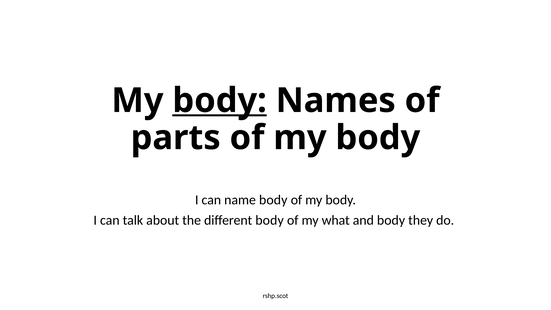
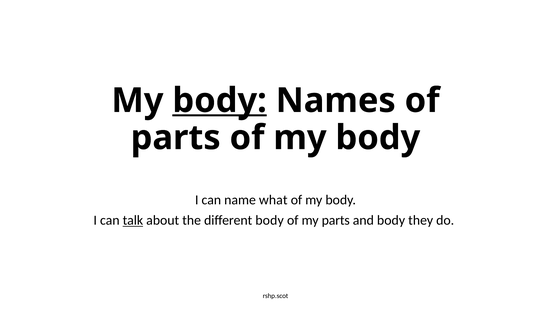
name body: body -> what
talk underline: none -> present
my what: what -> parts
